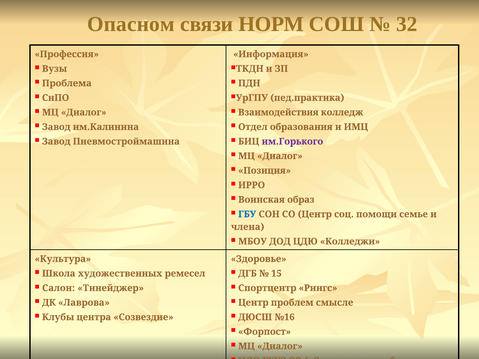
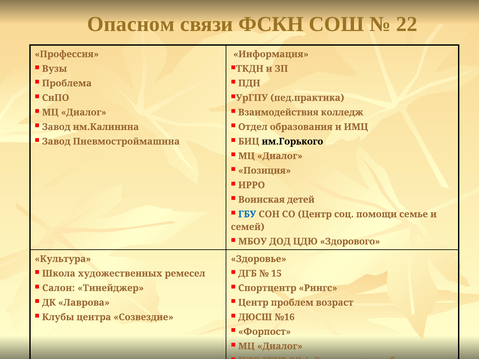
НОРМ: НОРМ -> ФСКН
32: 32 -> 22
им.Горького colour: purple -> black
образ: образ -> детей
члена: члена -> семей
Колледжи: Колледжи -> Здорового
смысле: смысле -> возраст
